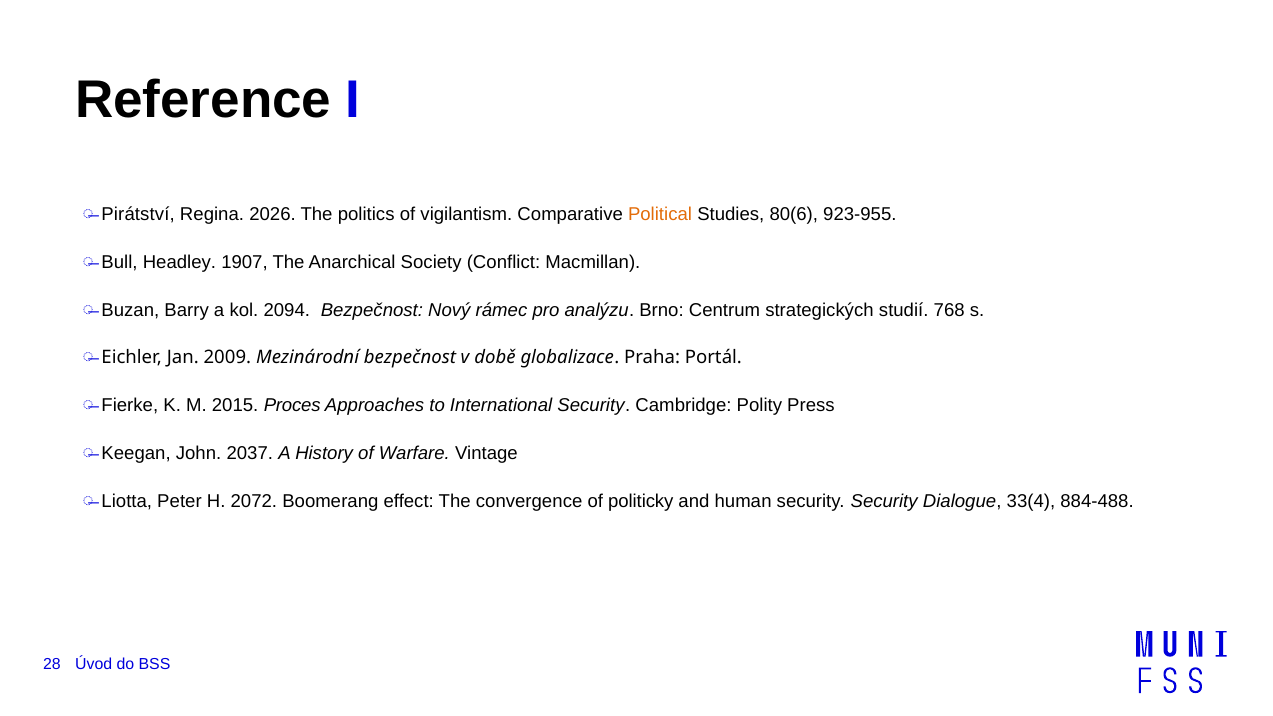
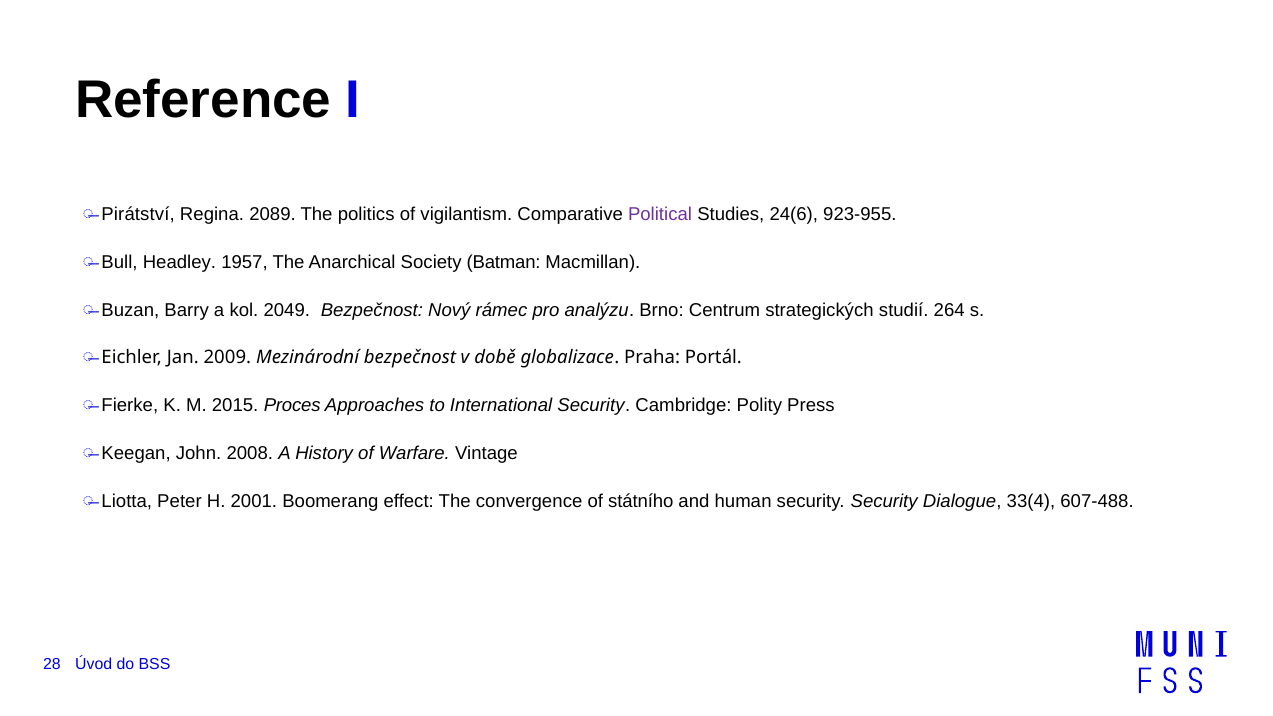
2026: 2026 -> 2089
Political colour: orange -> purple
80(6: 80(6 -> 24(6
1907: 1907 -> 1957
Conflict: Conflict -> Batman
2094: 2094 -> 2049
768: 768 -> 264
2037: 2037 -> 2008
2072: 2072 -> 2001
politicky: politicky -> státního
884-488: 884-488 -> 607-488
